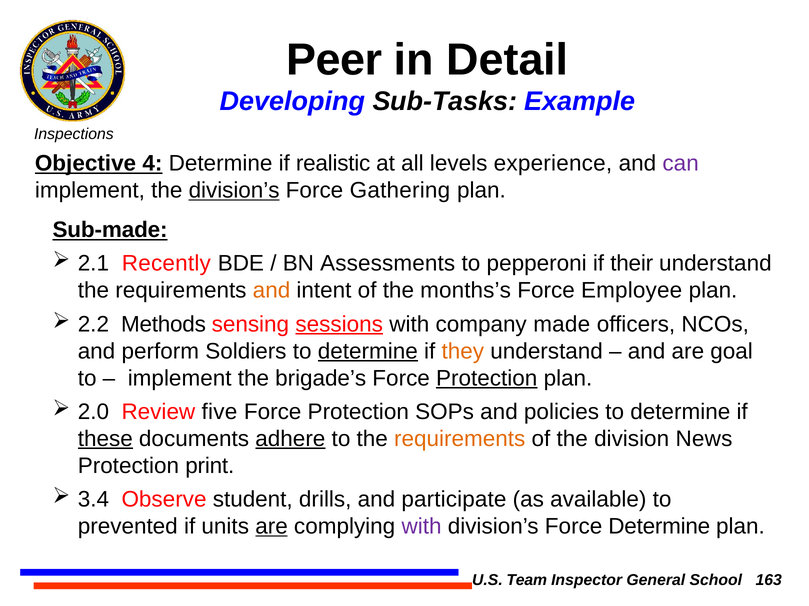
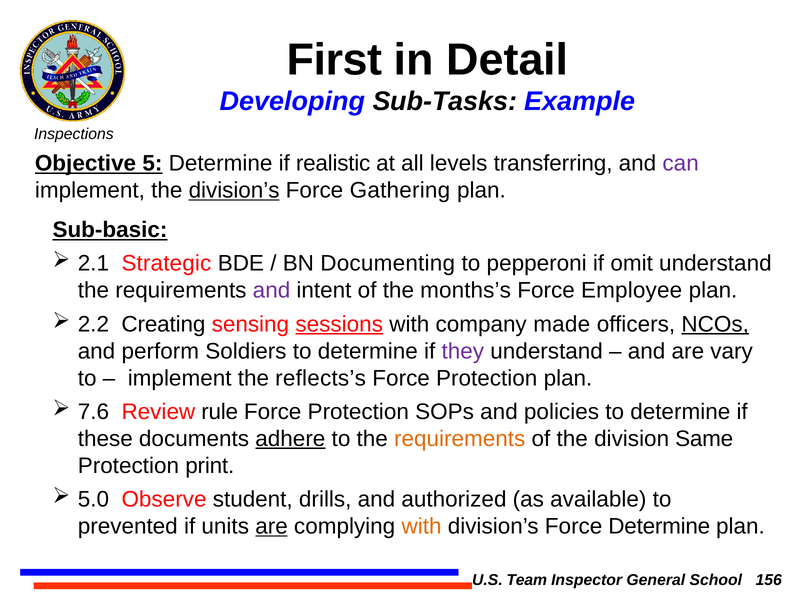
Peer: Peer -> First
4: 4 -> 5
experience: experience -> transferring
Sub-made: Sub-made -> Sub-basic
Recently: Recently -> Strategic
Assessments: Assessments -> Documenting
their: their -> omit
and at (272, 291) colour: orange -> purple
Methods: Methods -> Creating
NCOs underline: none -> present
determine at (368, 352) underline: present -> none
they colour: orange -> purple
goal: goal -> vary
brigade’s: brigade’s -> reflects’s
Protection at (487, 379) underline: present -> none
2.0: 2.0 -> 7.6
five: five -> rule
these underline: present -> none
News: News -> Same
3.4: 3.4 -> 5.0
participate: participate -> authorized
with at (422, 527) colour: purple -> orange
163: 163 -> 156
